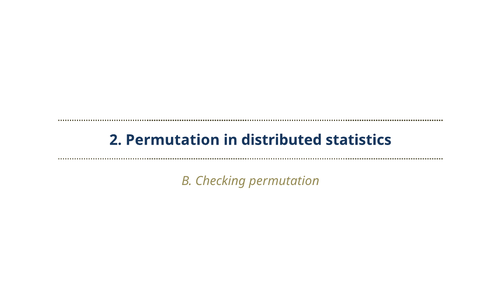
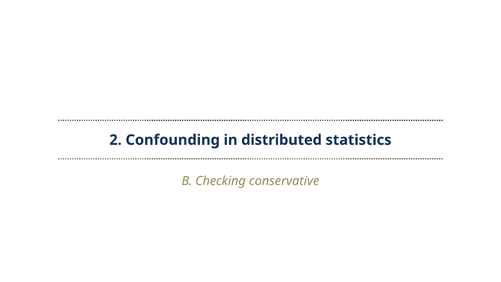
2 Permutation: Permutation -> Confounding
Checking permutation: permutation -> conservative
